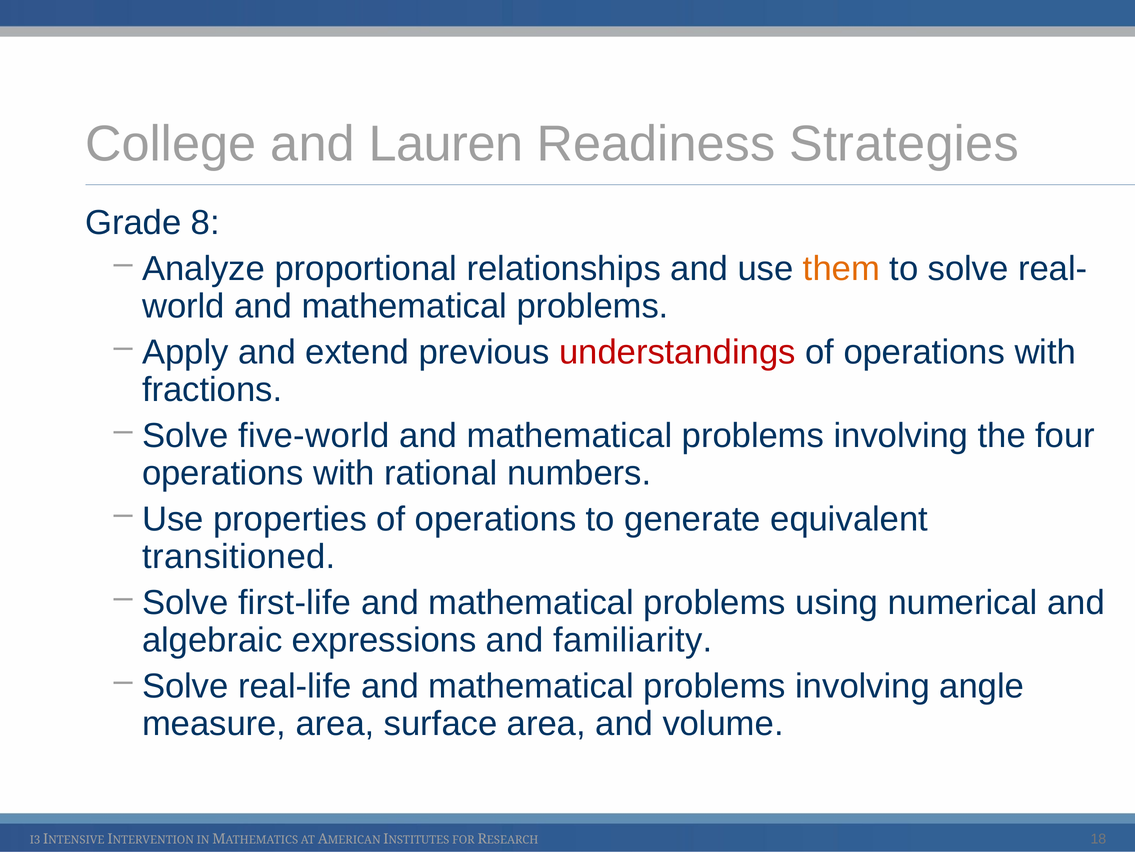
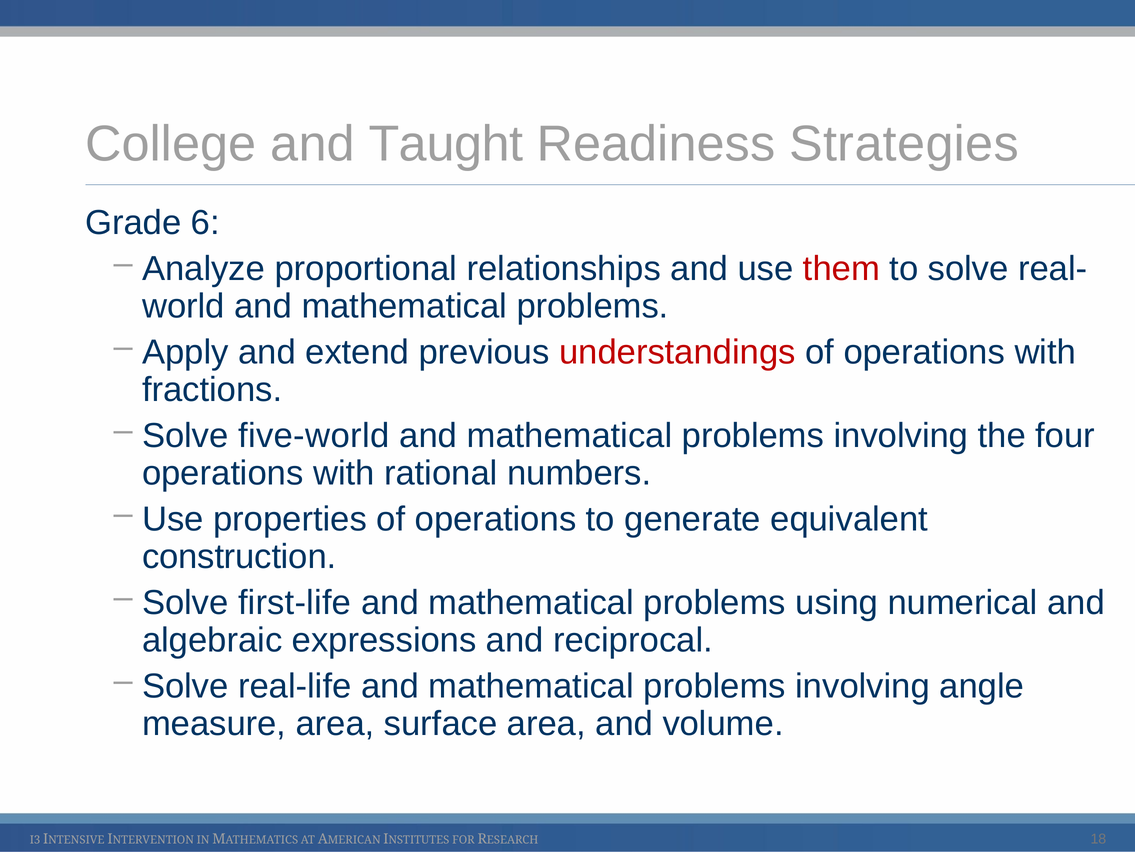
Lauren: Lauren -> Taught
8: 8 -> 6
them colour: orange -> red
transitioned: transitioned -> construction
familiarity: familiarity -> reciprocal
